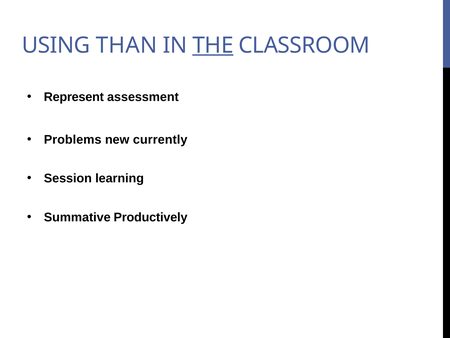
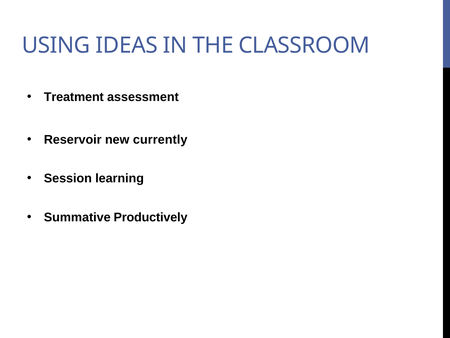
THAN: THAN -> IDEAS
THE underline: present -> none
Represent: Represent -> Treatment
Problems: Problems -> Reservoir
